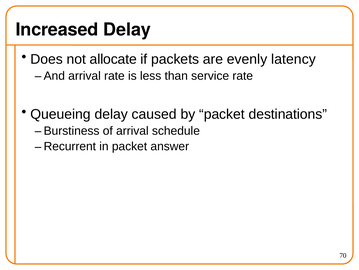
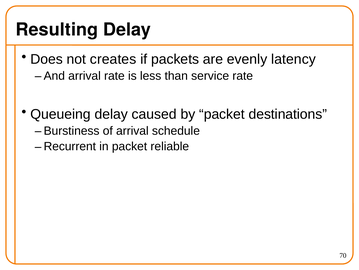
Increased: Increased -> Resulting
allocate: allocate -> creates
answer: answer -> reliable
